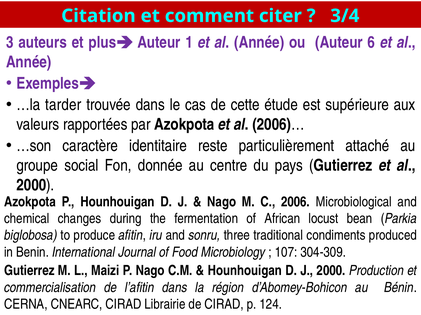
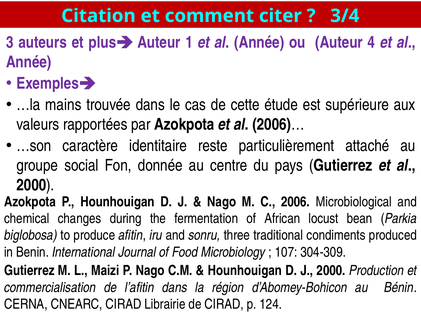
6: 6 -> 4
tarder: tarder -> mains
